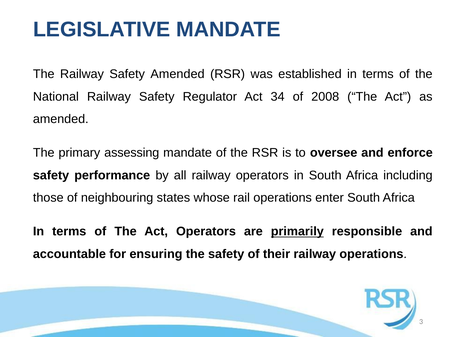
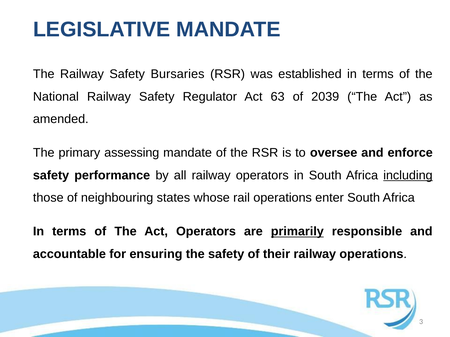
Safety Amended: Amended -> Bursaries
34: 34 -> 63
2008: 2008 -> 2039
including underline: none -> present
